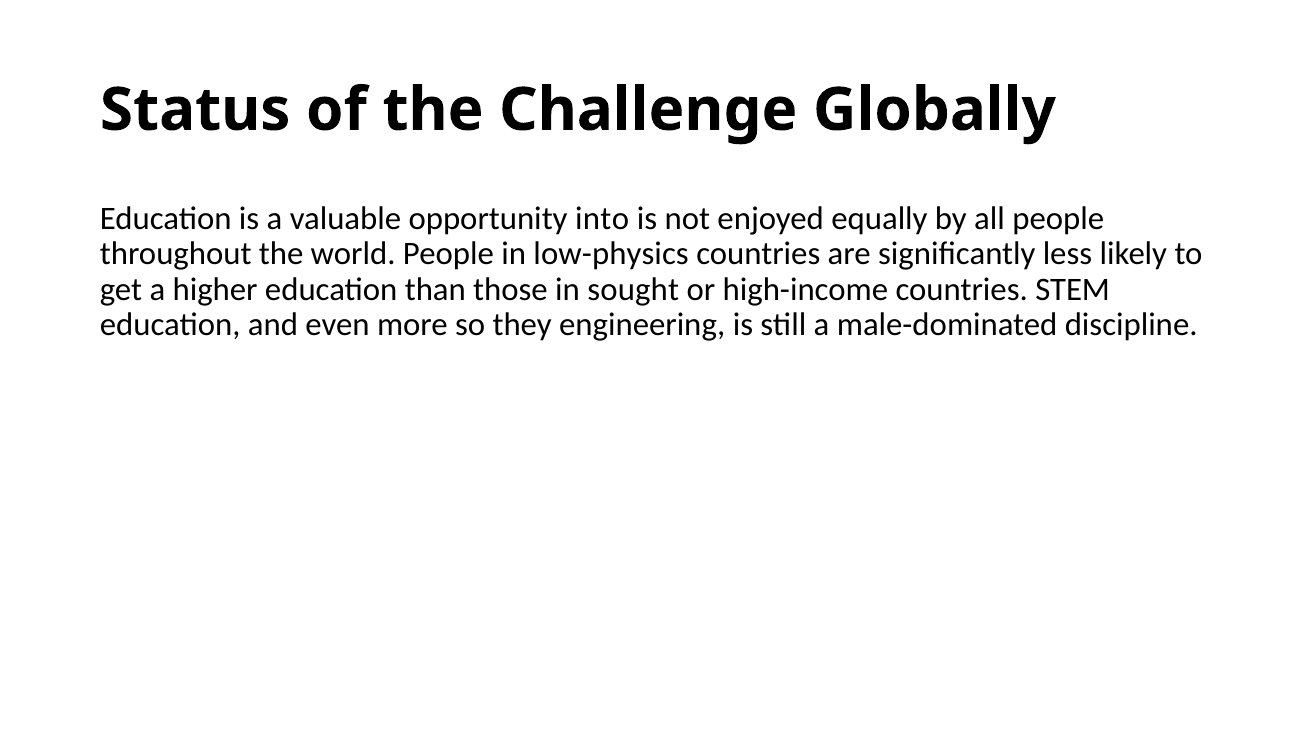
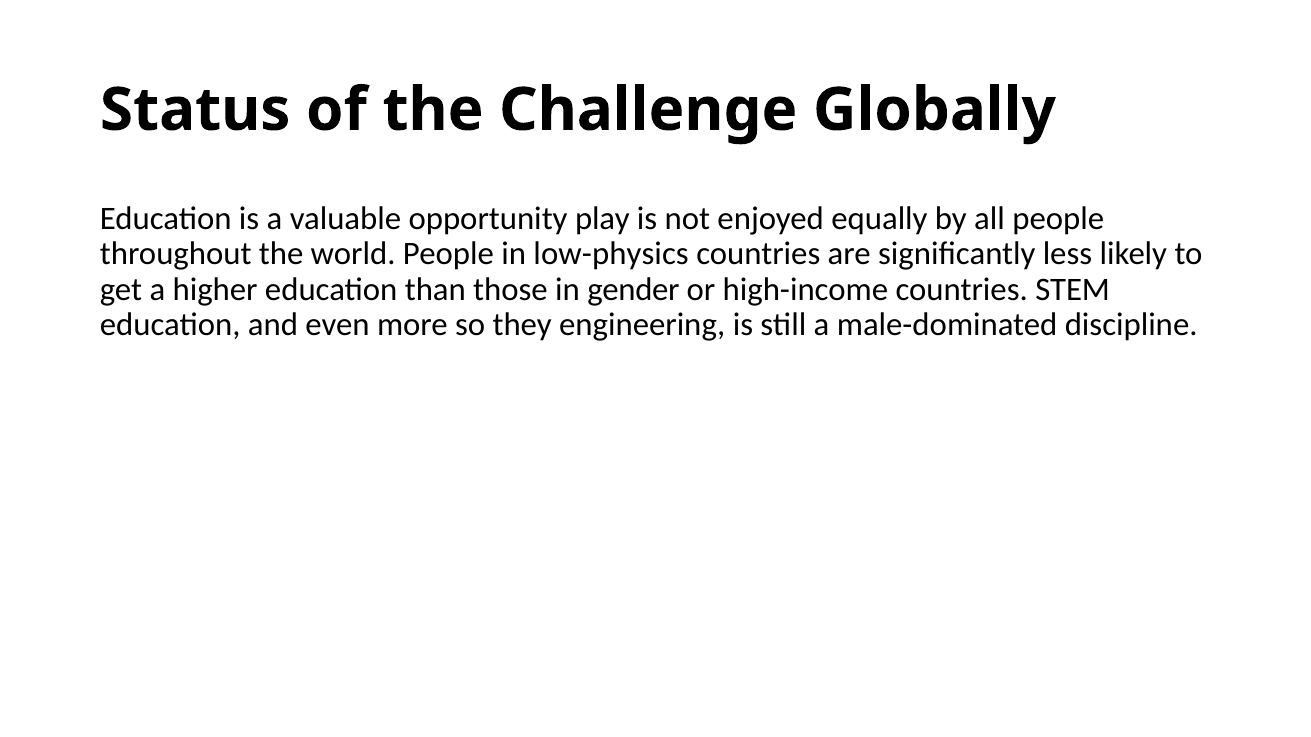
into: into -> play
sought: sought -> gender
